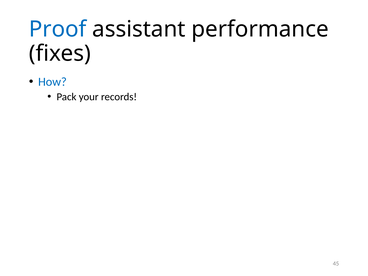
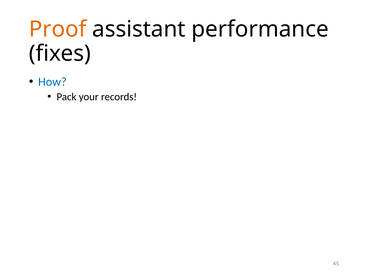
Proof colour: blue -> orange
